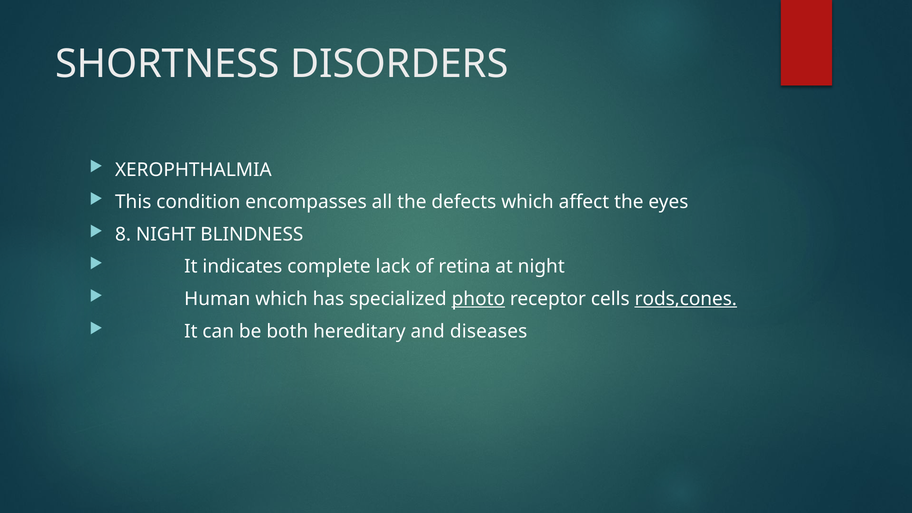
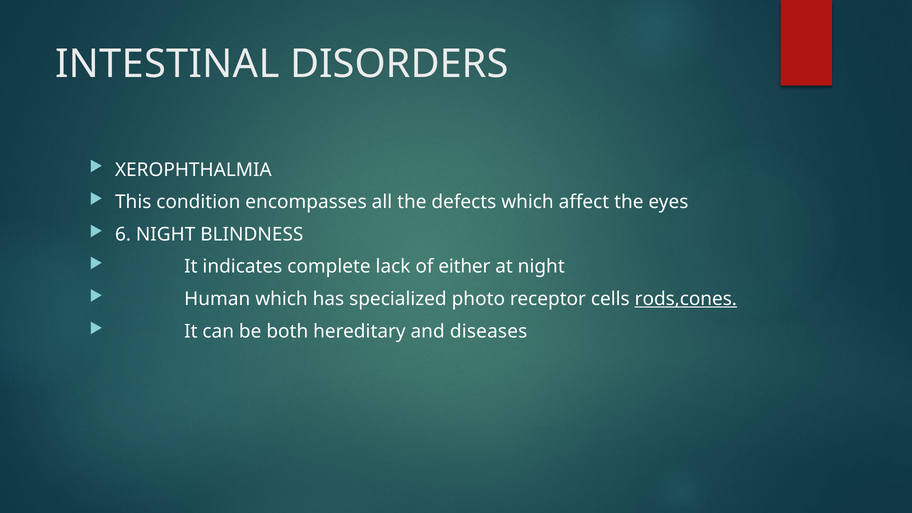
SHORTNESS: SHORTNESS -> INTESTINAL
8: 8 -> 6
retina: retina -> either
photo underline: present -> none
